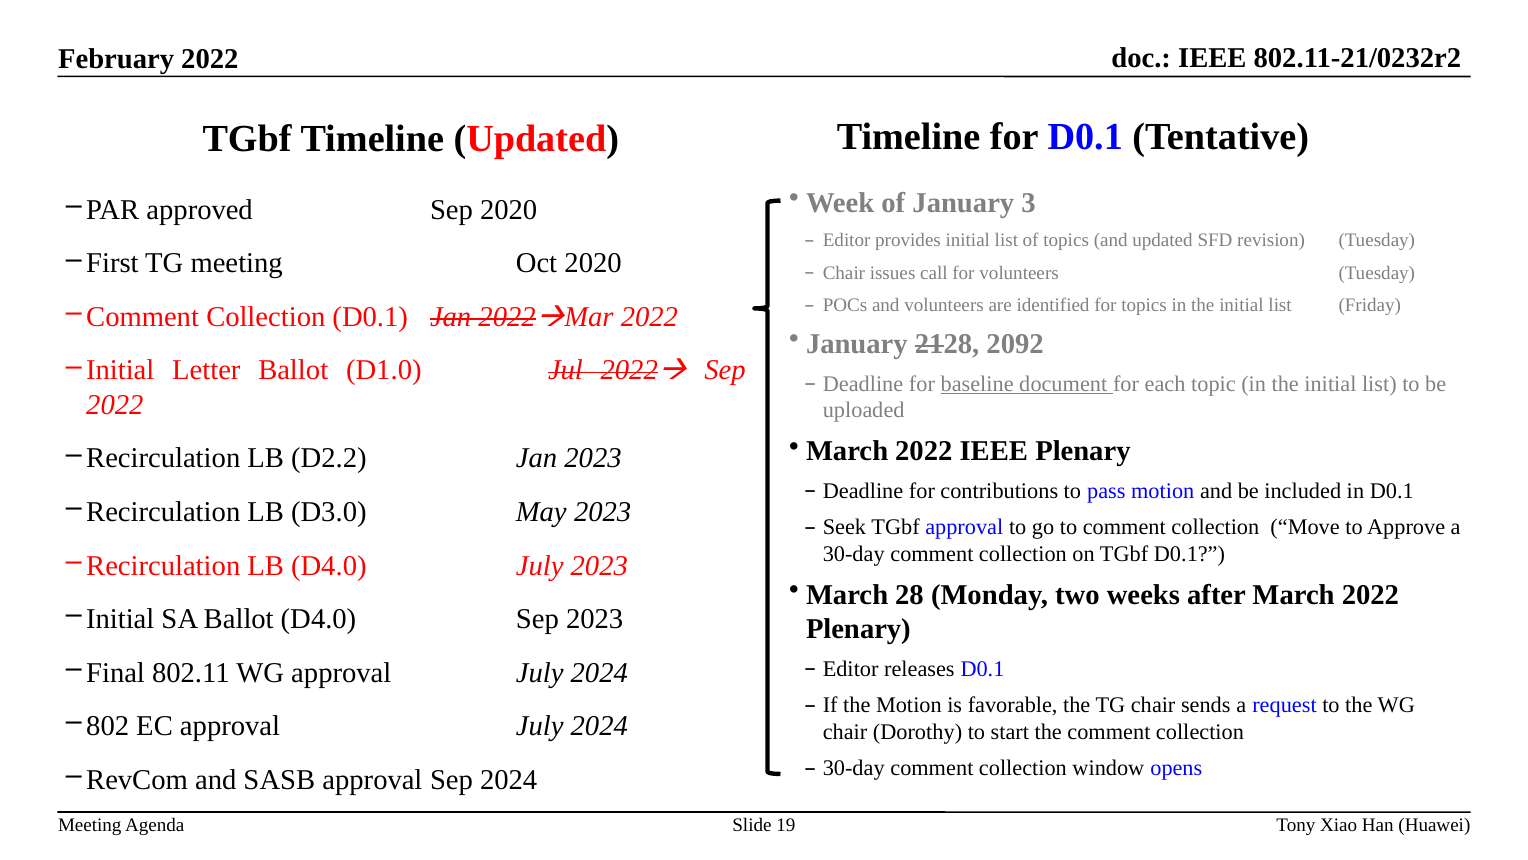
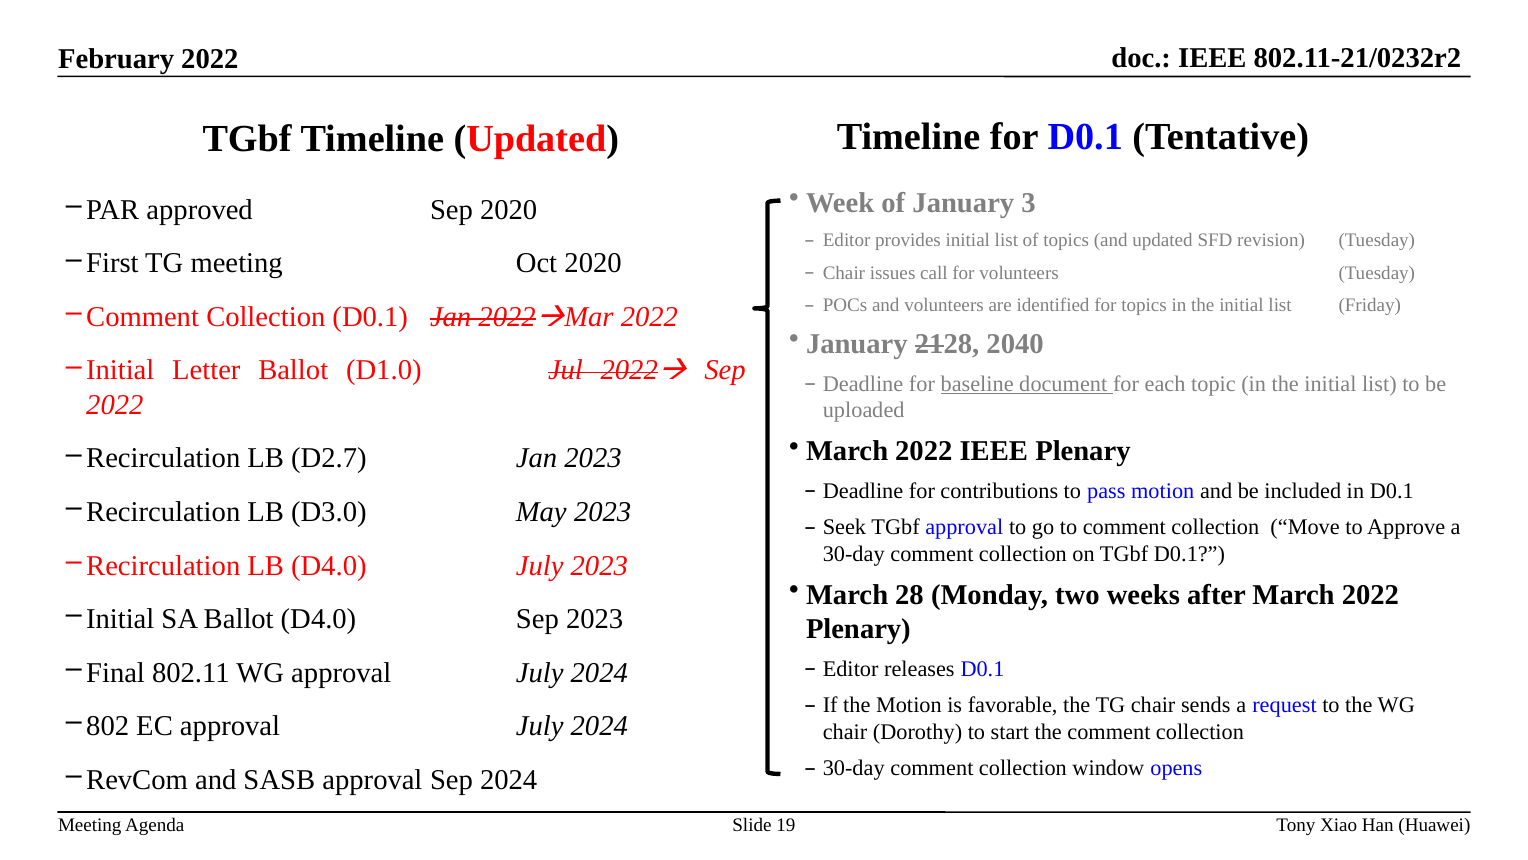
2092: 2092 -> 2040
D2.2: D2.2 -> D2.7
